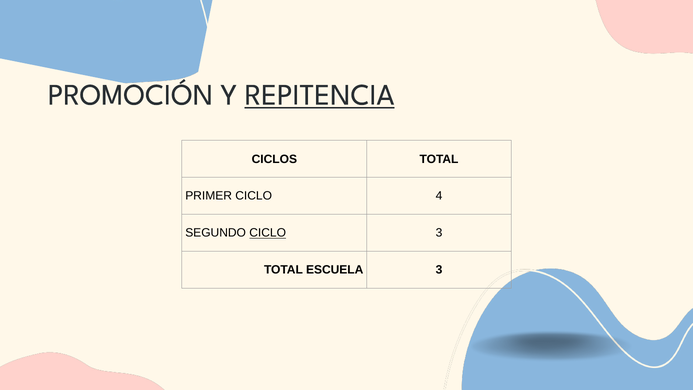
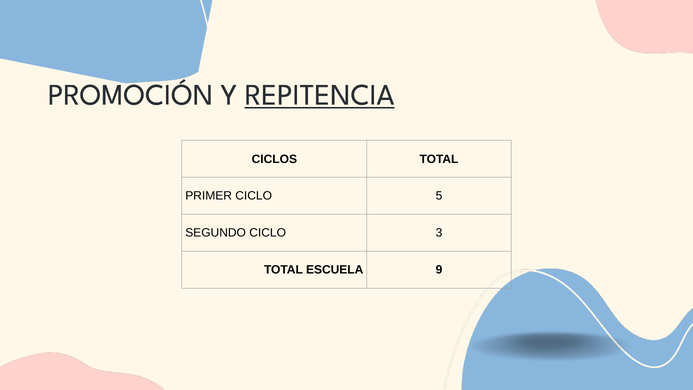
4: 4 -> 5
CICLO at (268, 233) underline: present -> none
ESCUELA 3: 3 -> 9
